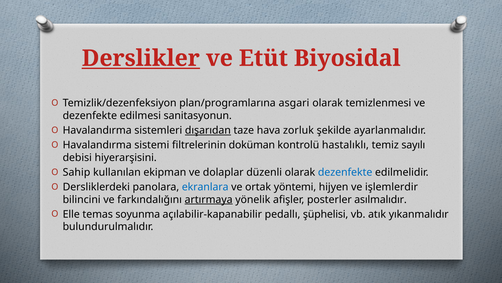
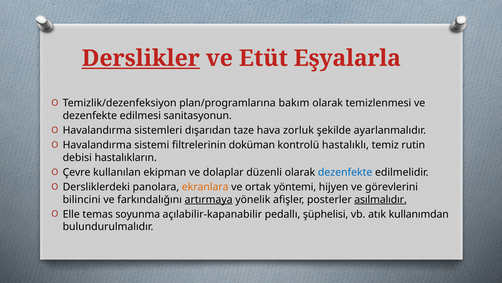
Biyosidal: Biyosidal -> Eşyalarla
asgari: asgari -> bakım
dışarıdan underline: present -> none
sayılı: sayılı -> rutin
hiyerarşisini: hiyerarşisini -> hastalıkların
Sahip: Sahip -> Çevre
ekranlara colour: blue -> orange
işlemlerdir: işlemlerdir -> görevlerini
asılmalıdır underline: none -> present
yıkanmalıdır: yıkanmalıdır -> kullanımdan
